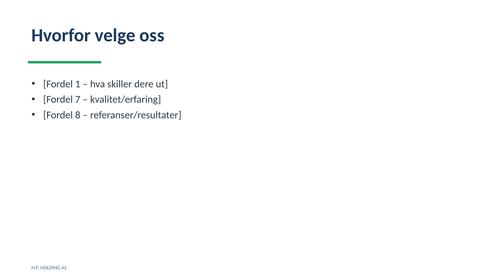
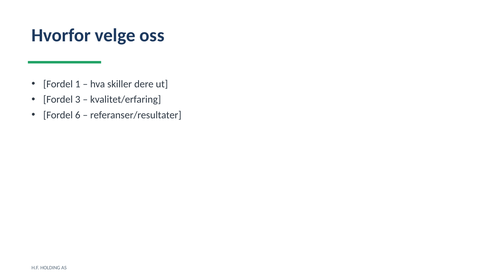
7: 7 -> 3
8: 8 -> 6
